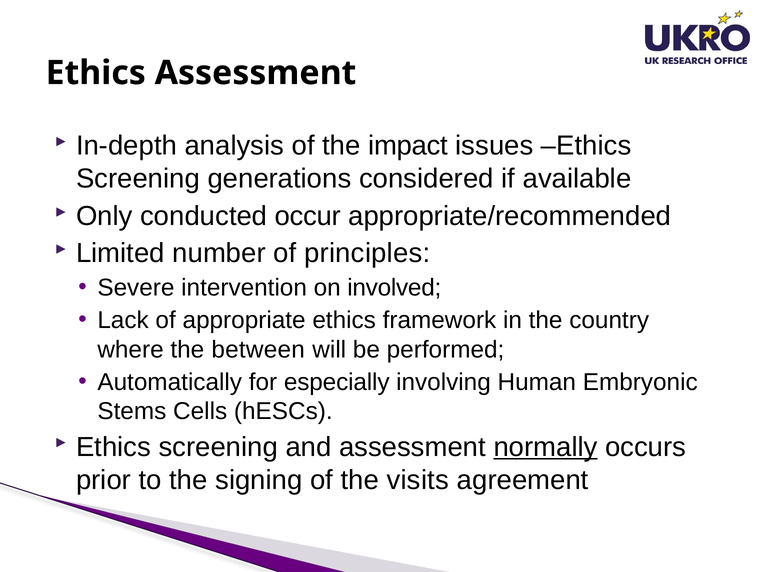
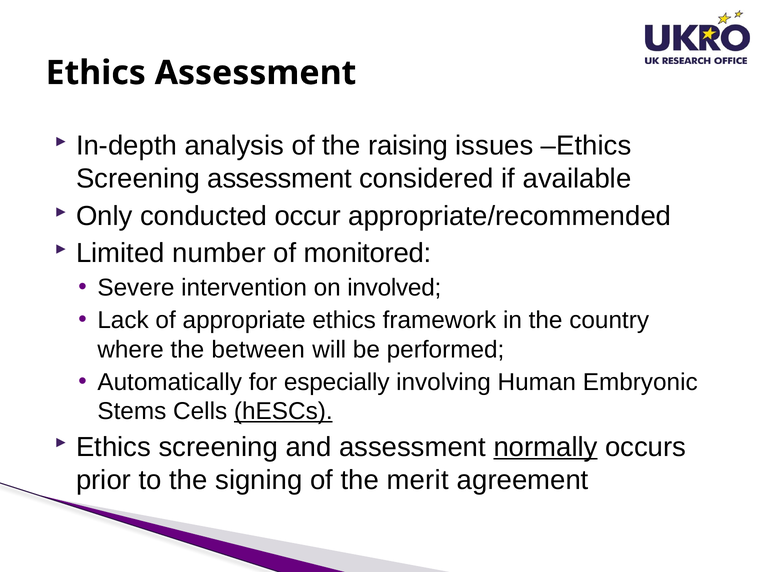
impact: impact -> raising
Screening generations: generations -> assessment
principles: principles -> monitored
hESCs underline: none -> present
visits: visits -> merit
